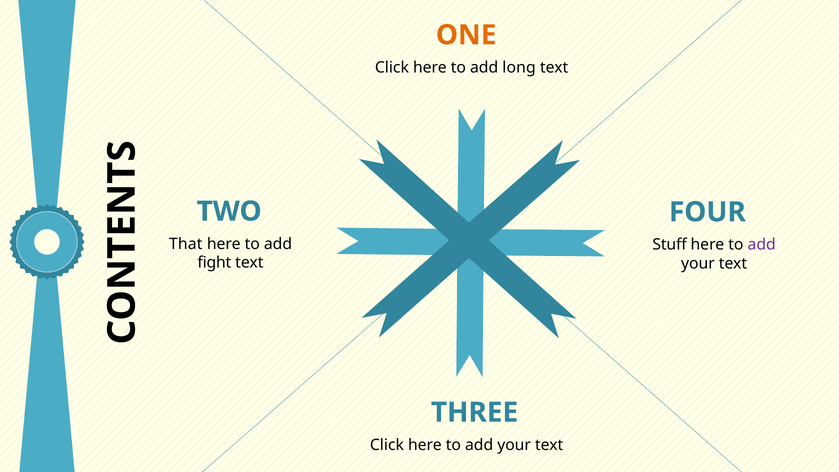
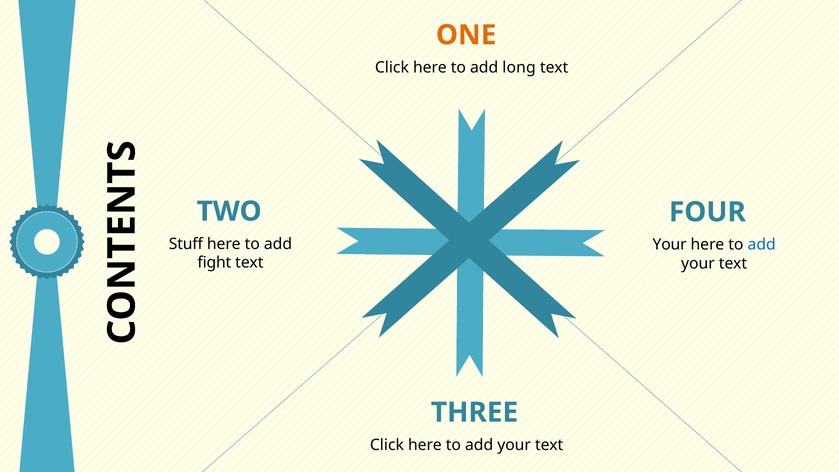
That: That -> Stuff
Stuff at (670, 245): Stuff -> Your
add at (762, 245) colour: purple -> blue
